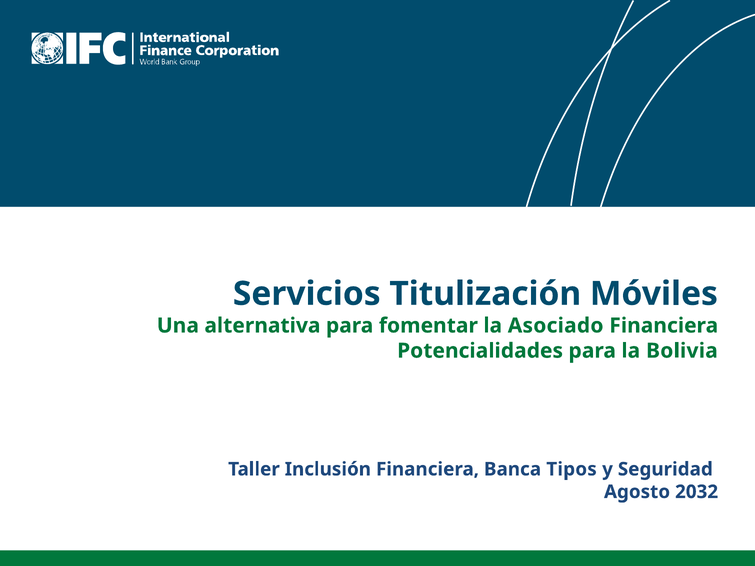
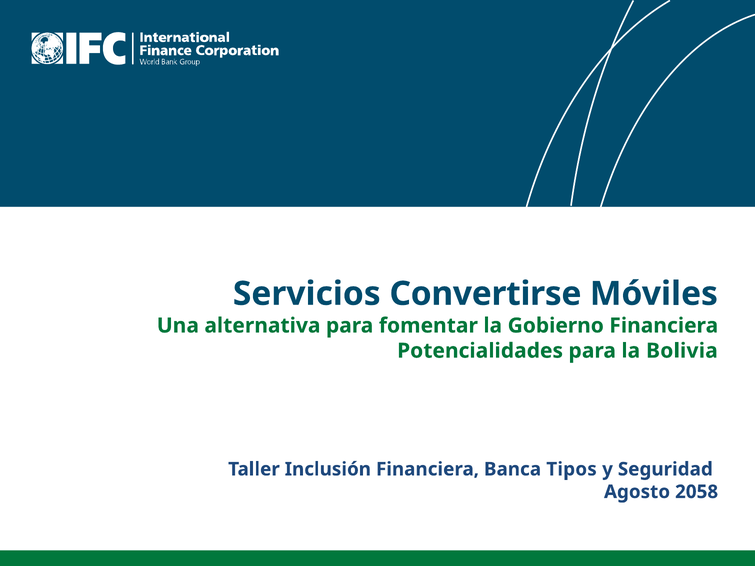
Titulización: Titulización -> Convertirse
Asociado: Asociado -> Gobierno
2032: 2032 -> 2058
